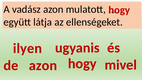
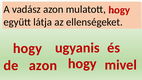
ilyen at (27, 48): ilyen -> hogy
